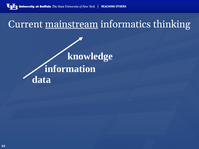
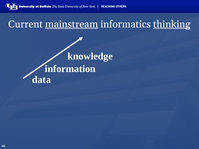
thinking underline: none -> present
